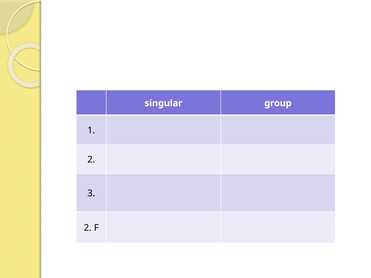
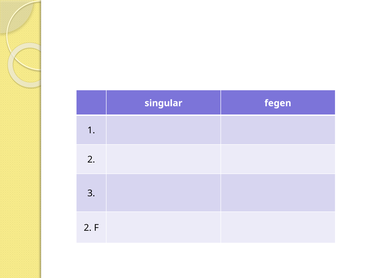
group: group -> fegen
